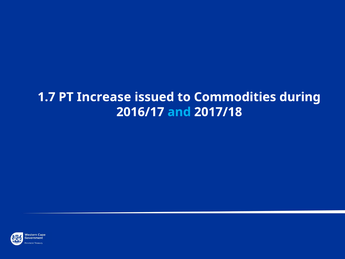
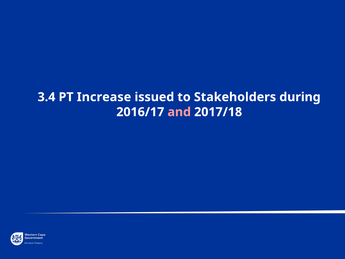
1.7: 1.7 -> 3.4
Commodities: Commodities -> Stakeholders
and colour: light blue -> pink
